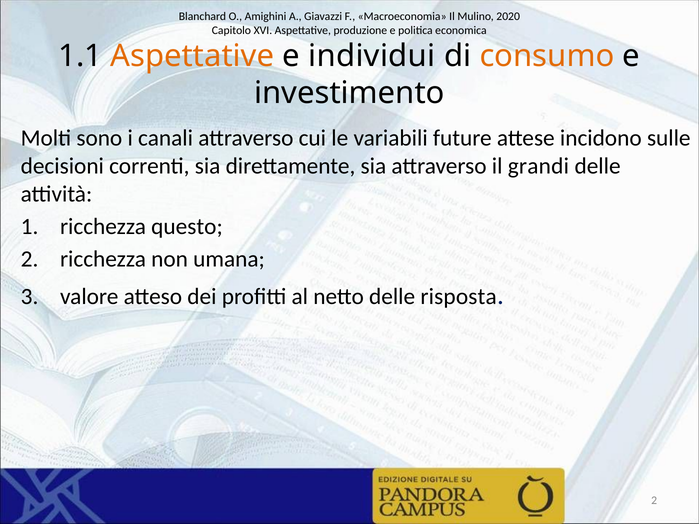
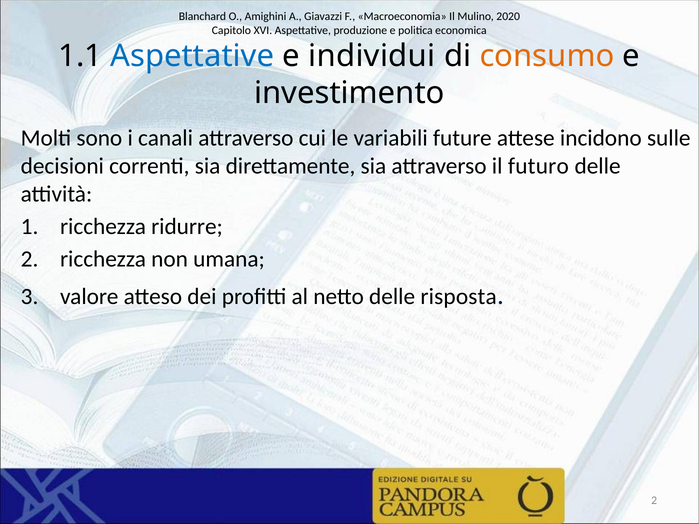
Aspettative at (192, 56) colour: orange -> blue
grandi: grandi -> futuro
questo: questo -> ridurre
